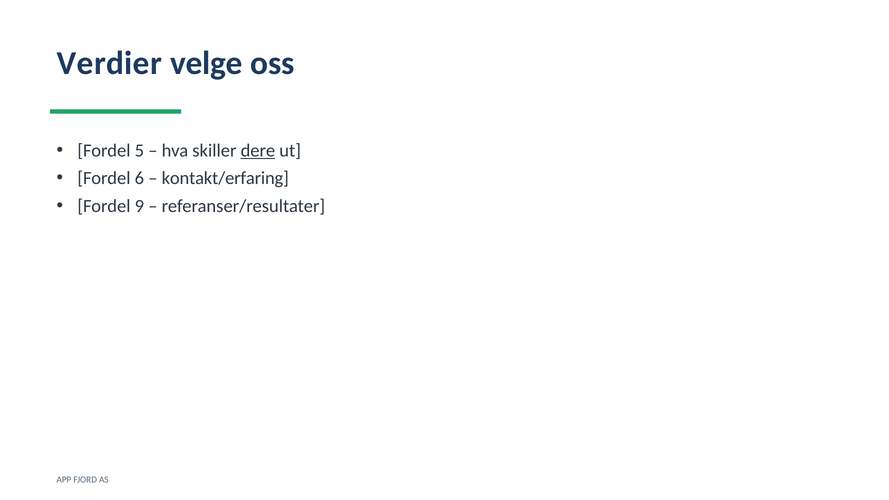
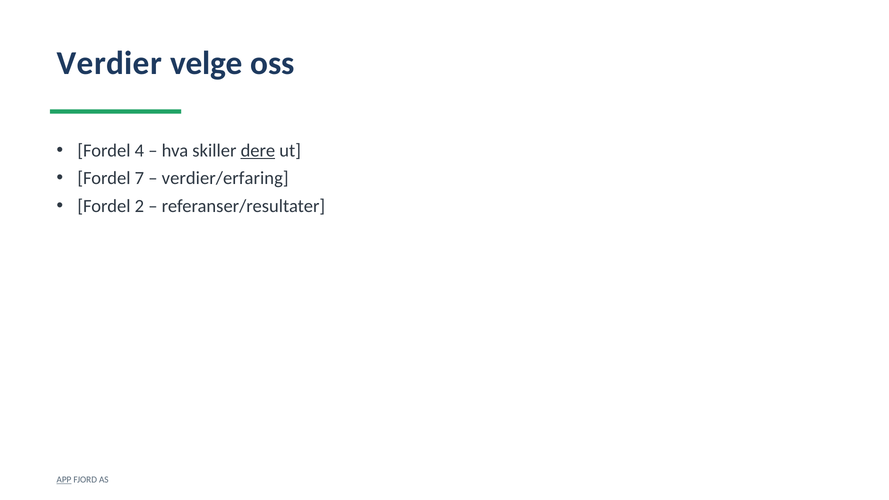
5: 5 -> 4
6: 6 -> 7
kontakt/erfaring: kontakt/erfaring -> verdier/erfaring
9: 9 -> 2
APP underline: none -> present
